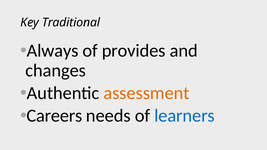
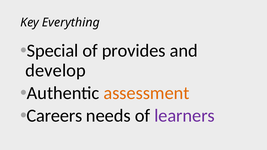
Traditional: Traditional -> Everything
Always: Always -> Special
changes: changes -> develop
learners colour: blue -> purple
